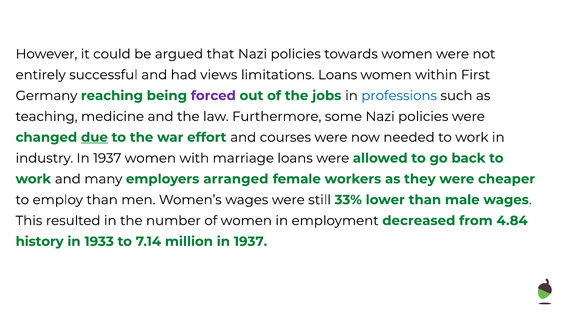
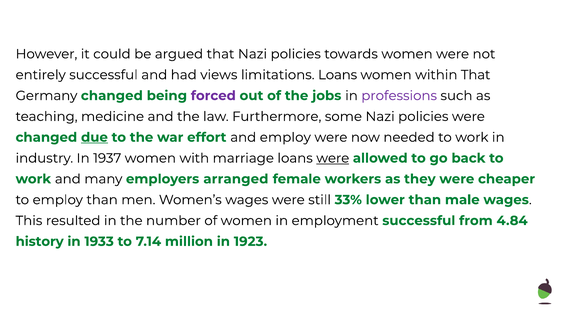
within First: First -> That
Germany reaching: reaching -> changed
professions colour: blue -> purple
and courses: courses -> employ
were at (333, 158) underline: none -> present
employment decreased: decreased -> successful
million in 1937: 1937 -> 1923
